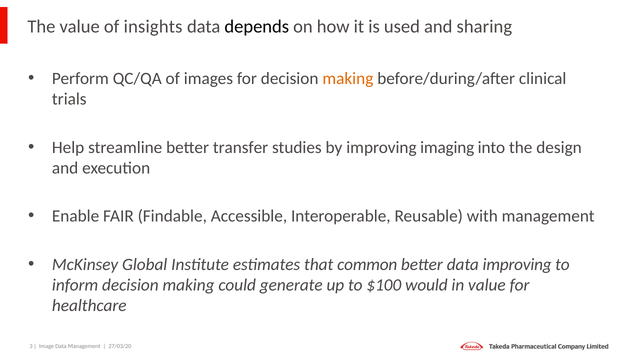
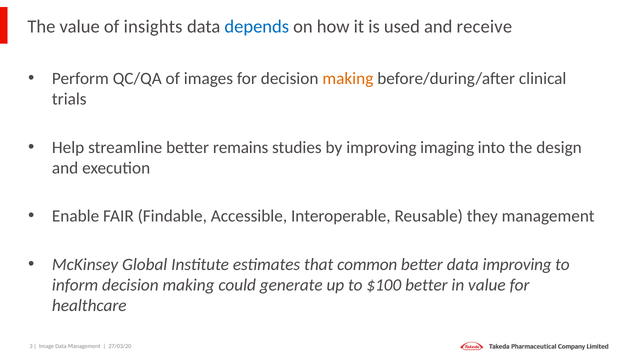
depends colour: black -> blue
sharing: sharing -> receive
transfer: transfer -> remains
with: with -> they
$100 would: would -> better
